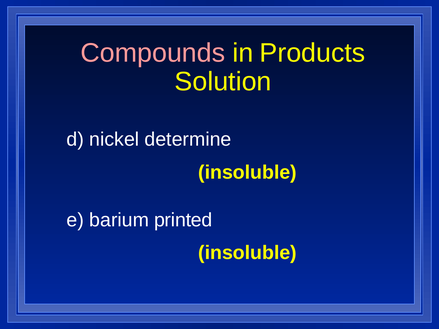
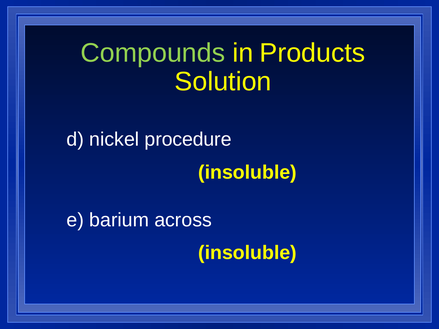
Compounds colour: pink -> light green
determine: determine -> procedure
printed: printed -> across
